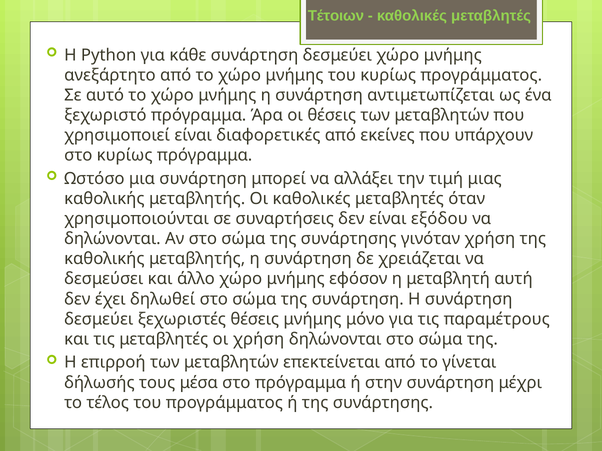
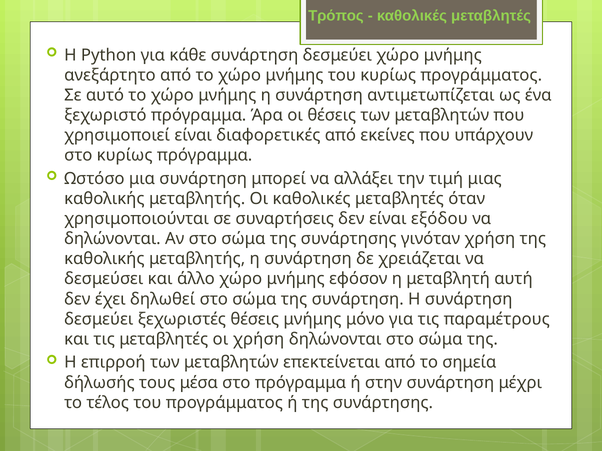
Τέτοιων: Τέτοιων -> Τρόπος
γίνεται: γίνεται -> σημεία
